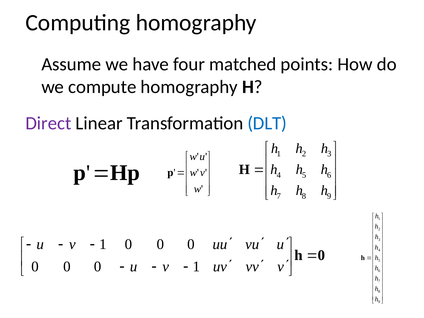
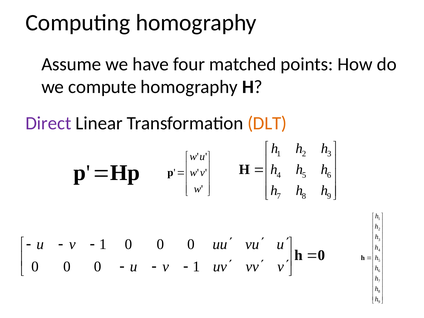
DLT colour: blue -> orange
